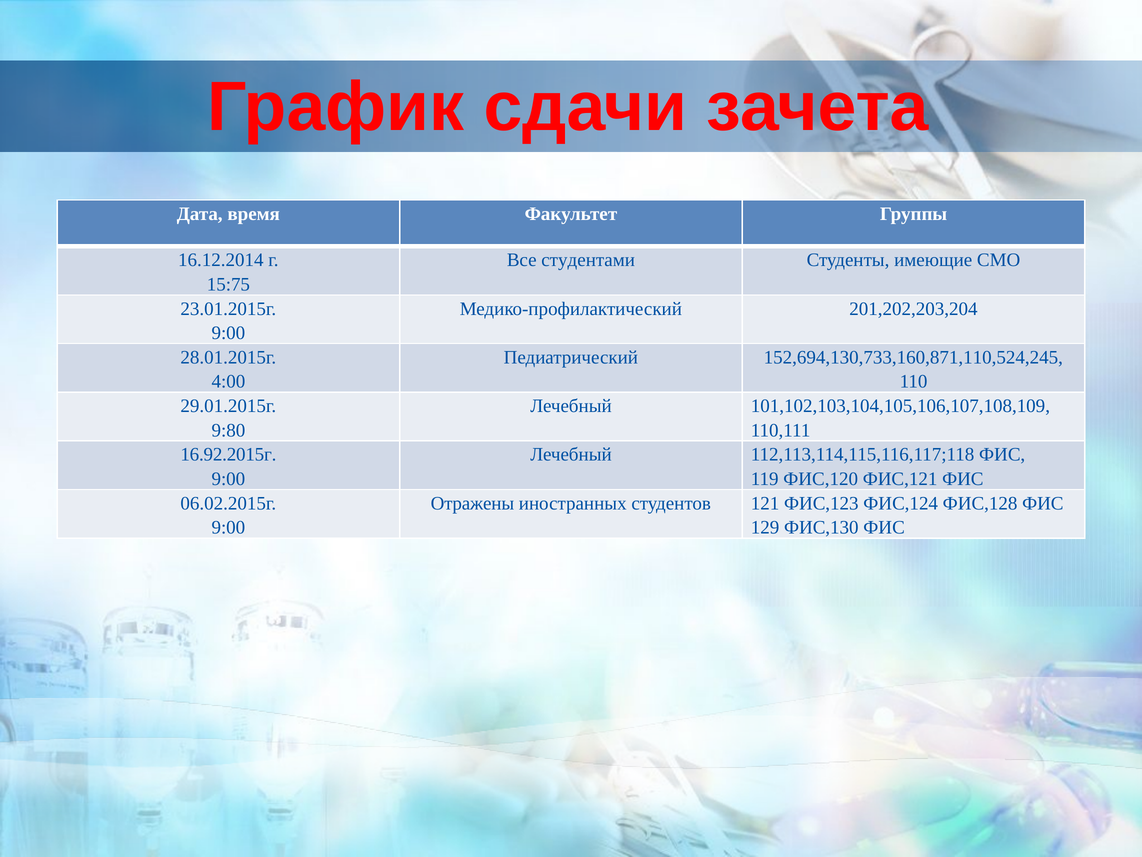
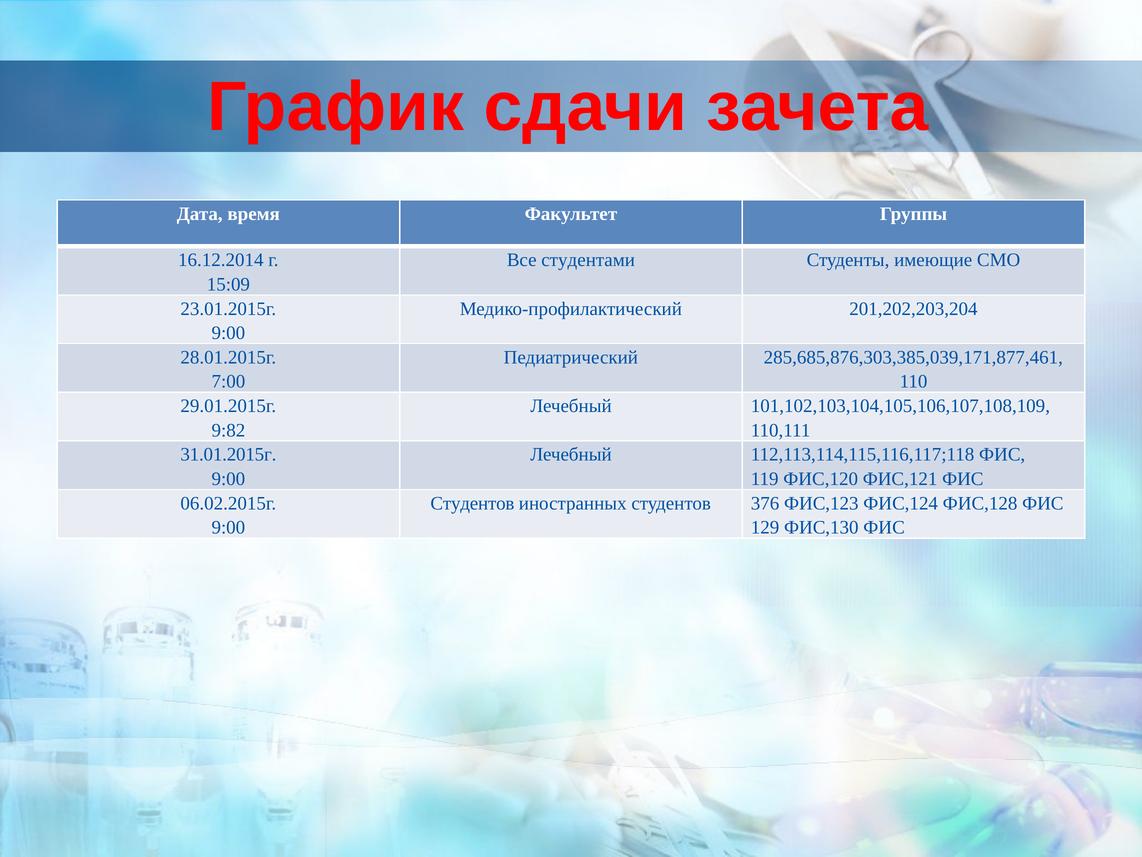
15:75: 15:75 -> 15:09
152,694,130,733,160,871,110,524,245: 152,694,130,733,160,871,110,524,245 -> 285,685,876,303,385,039,171,877,461
4:00: 4:00 -> 7:00
9:80: 9:80 -> 9:82
16.92.2015г: 16.92.2015г -> 31.01.2015г
Отражены at (472, 503): Отражены -> Студентов
121: 121 -> 376
